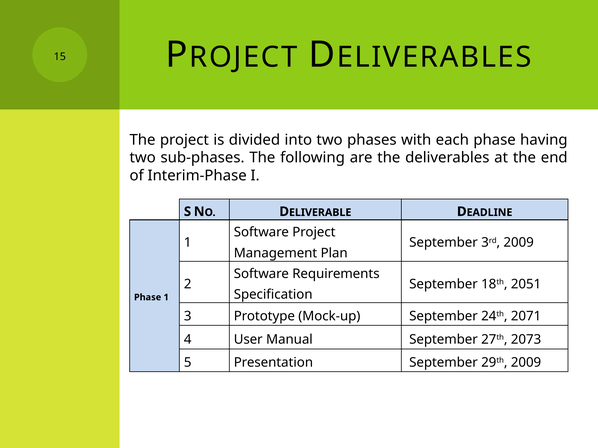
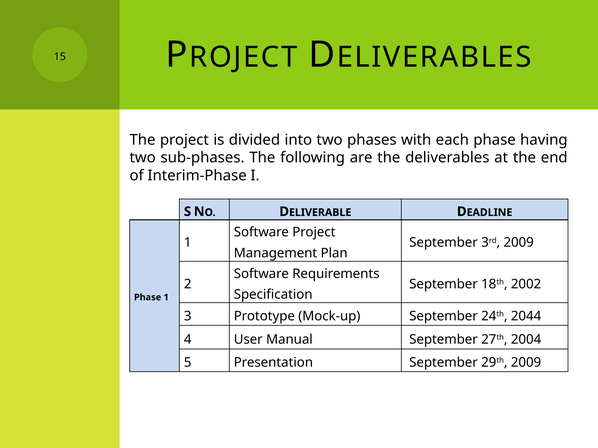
2051: 2051 -> 2002
2071: 2071 -> 2044
2073: 2073 -> 2004
